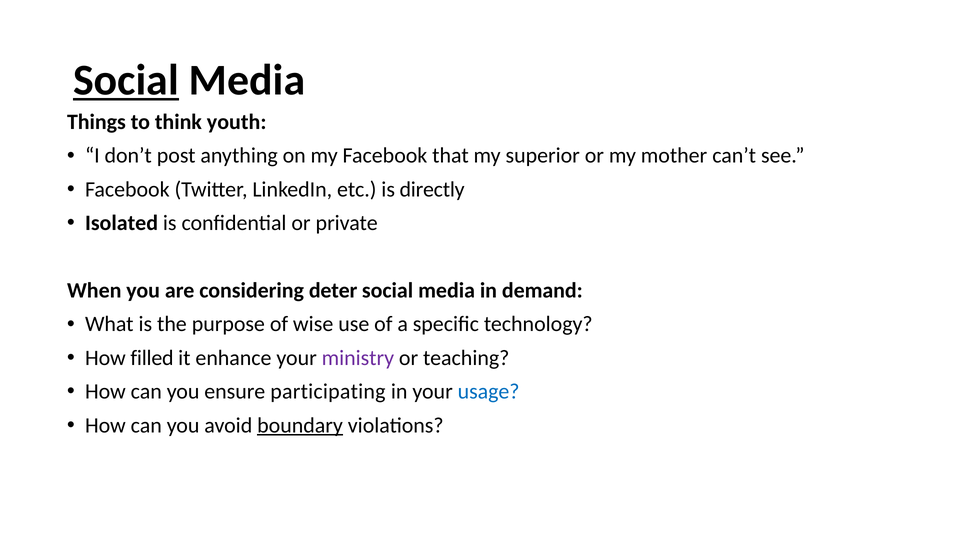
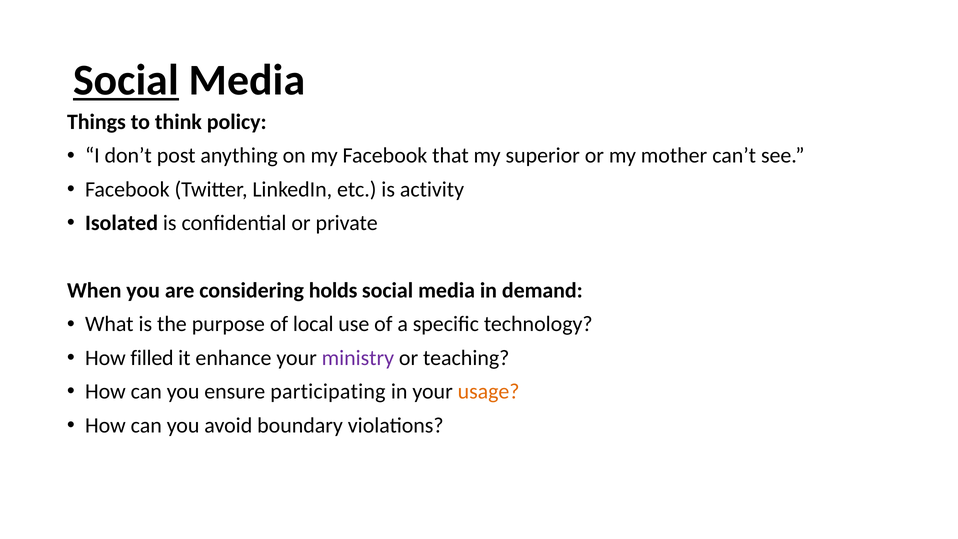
youth: youth -> policy
directly: directly -> activity
deter: deter -> holds
wise: wise -> local
usage colour: blue -> orange
boundary underline: present -> none
